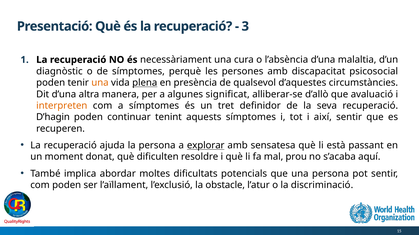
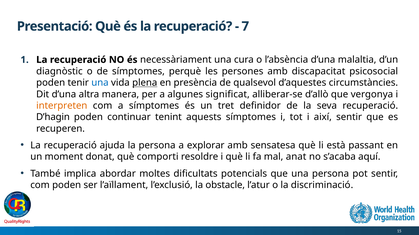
3: 3 -> 7
una at (100, 83) colour: orange -> blue
avaluació: avaluació -> vergonya
explorar underline: present -> none
dificulten: dificulten -> comporti
prou: prou -> anat
